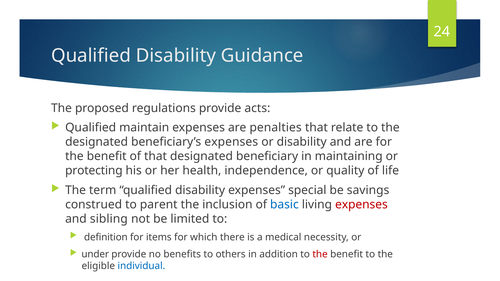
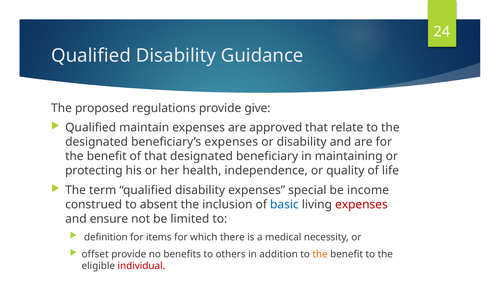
acts: acts -> give
penalties: penalties -> approved
savings: savings -> income
parent: parent -> absent
sibling: sibling -> ensure
under: under -> offset
the at (320, 254) colour: red -> orange
individual colour: blue -> red
